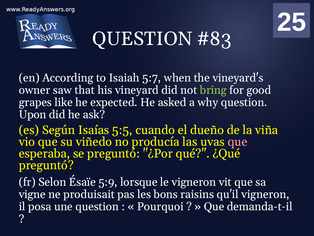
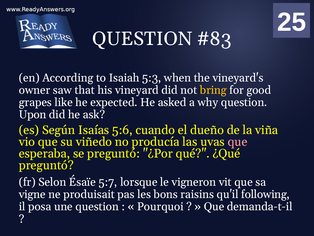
5:7: 5:7 -> 5:3
bring colour: light green -> yellow
5:5: 5:5 -> 5:6
5:9: 5:9 -> 5:7
qu'il vigneron: vigneron -> following
